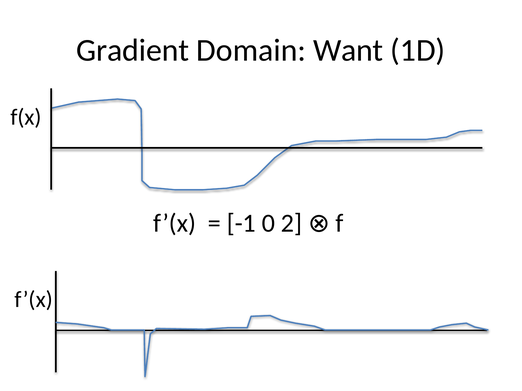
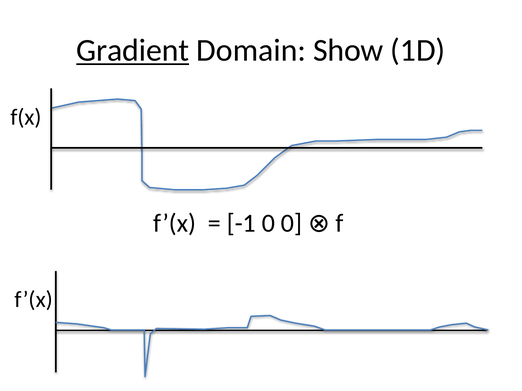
Gradient underline: none -> present
Want: Want -> Show
0 2: 2 -> 0
